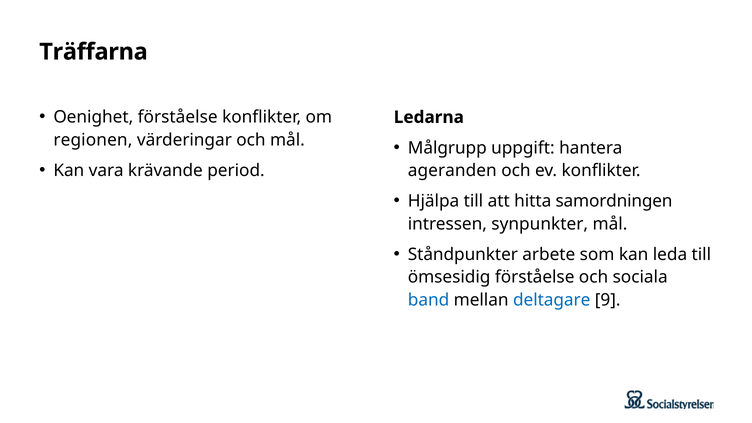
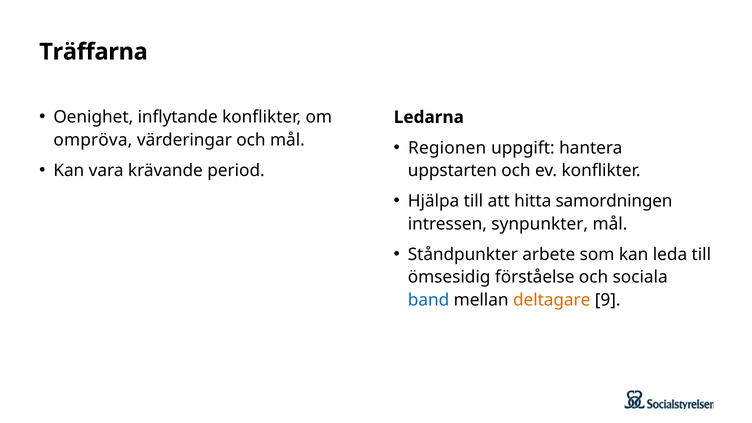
Oenighet förståelse: förståelse -> inflytande
regionen: regionen -> ompröva
Målgrupp: Målgrupp -> Regionen
ageranden: ageranden -> uppstarten
deltagare colour: blue -> orange
